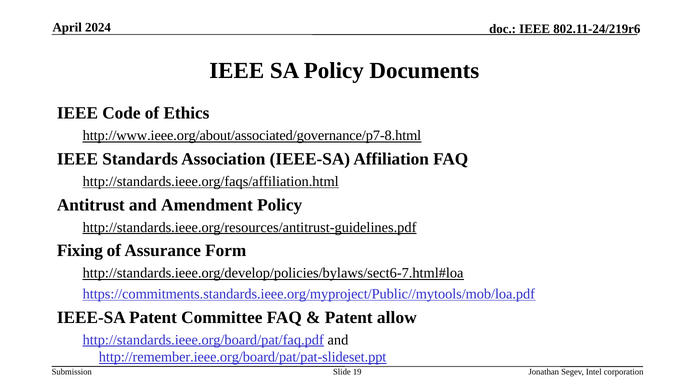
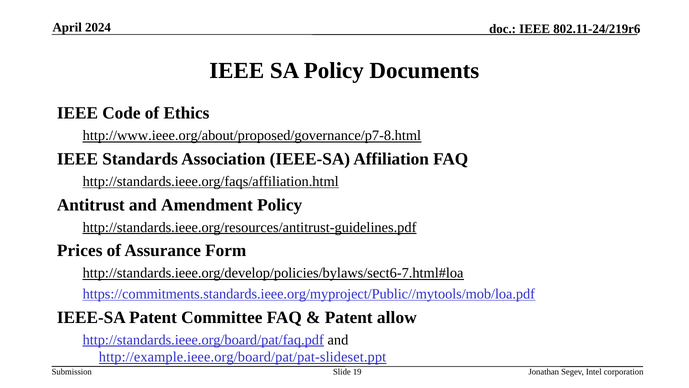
http://www.ieee.org/about/associated/governance/p7-8.html: http://www.ieee.org/about/associated/governance/p7-8.html -> http://www.ieee.org/about/proposed/governance/p7-8.html
Fixing: Fixing -> Prices
http://remember.ieee.org/board/pat/pat-slideset.ppt: http://remember.ieee.org/board/pat/pat-slideset.ppt -> http://example.ieee.org/board/pat/pat-slideset.ppt
